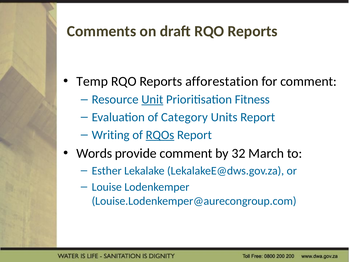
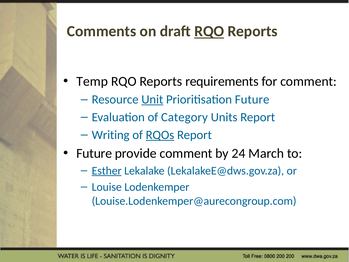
RQO at (209, 31) underline: none -> present
afforestation: afforestation -> requirements
Prioritisation Fitness: Fitness -> Future
Words at (94, 153): Words -> Future
32: 32 -> 24
Esther underline: none -> present
